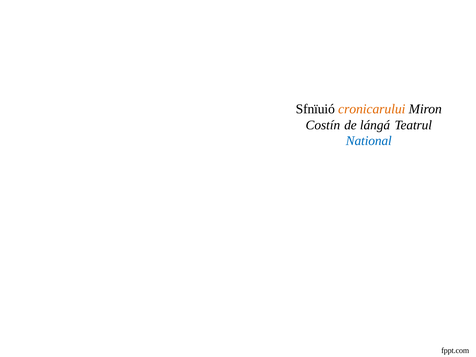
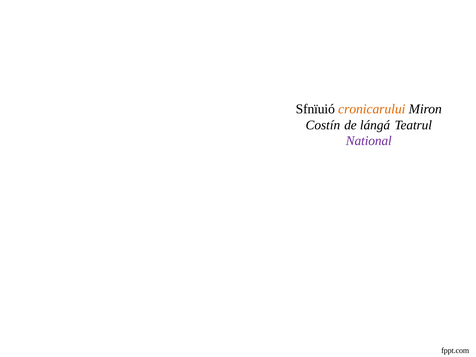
National colour: blue -> purple
